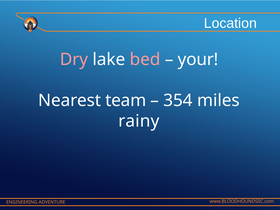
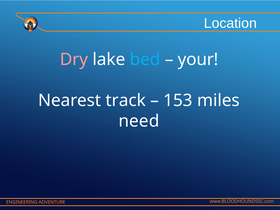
bed colour: pink -> light blue
team: team -> track
354: 354 -> 153
rainy: rainy -> need
